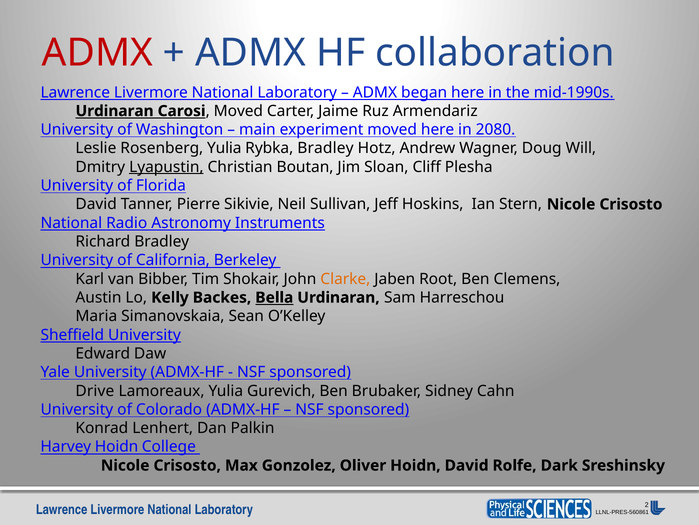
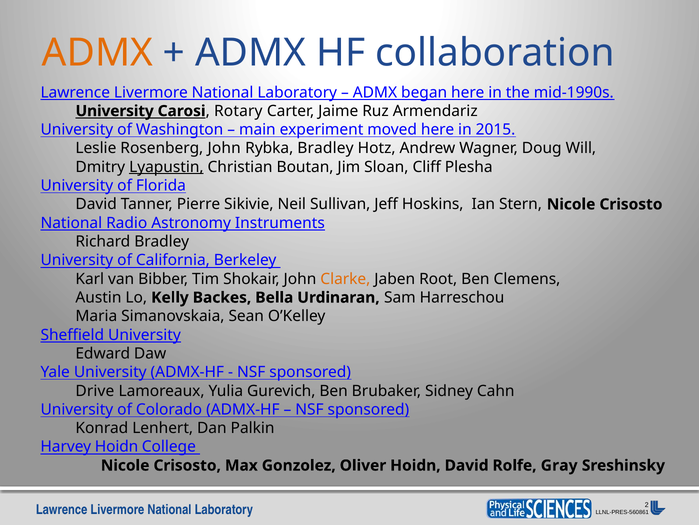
ADMX at (97, 53) colour: red -> orange
Urdinaran at (115, 111): Urdinaran -> University
Carosi Moved: Moved -> Rotary
2080: 2080 -> 2015
Rosenberg Yulia: Yulia -> John
Bella underline: present -> none
Dark: Dark -> Gray
